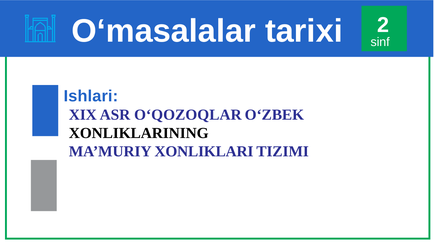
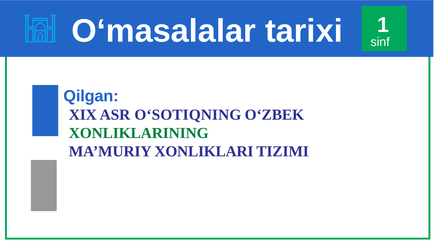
2: 2 -> 1
Ishlari: Ishlari -> Qilgan
O‘QOZOQLAR: O‘QOZOQLAR -> O‘SOTIQNING
XONLIKLARINING colour: black -> green
